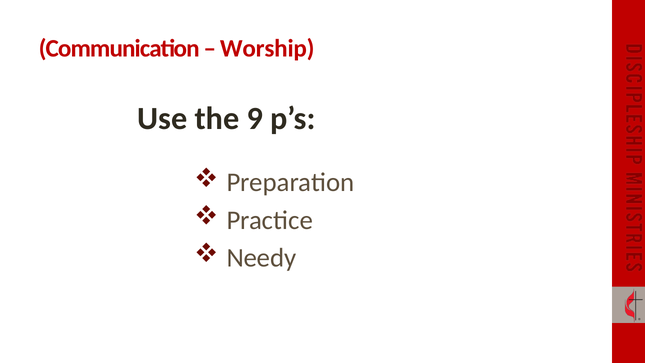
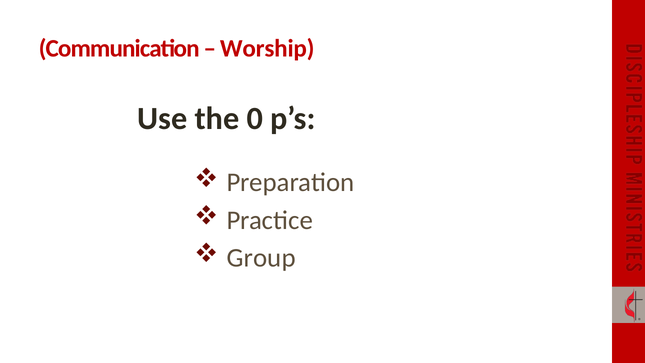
9: 9 -> 0
Needy: Needy -> Group
